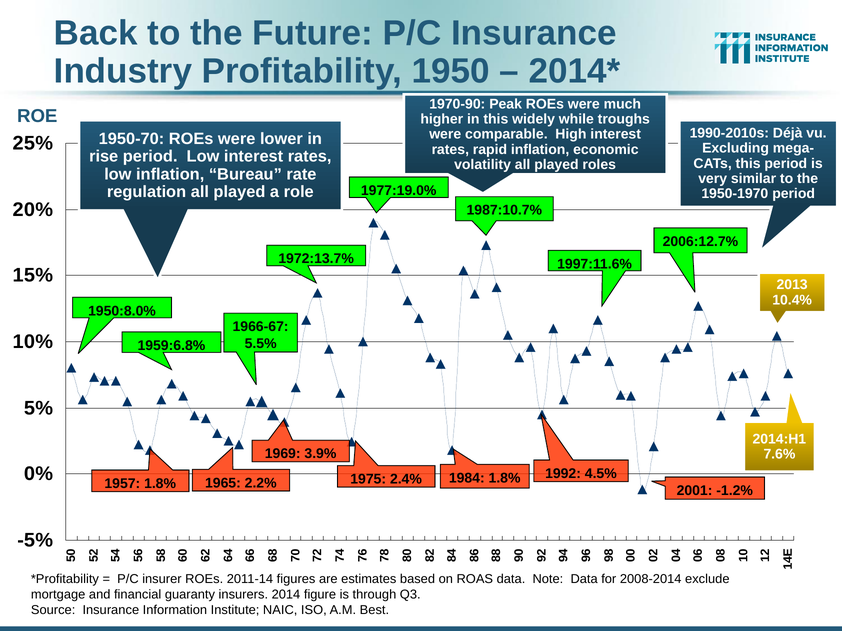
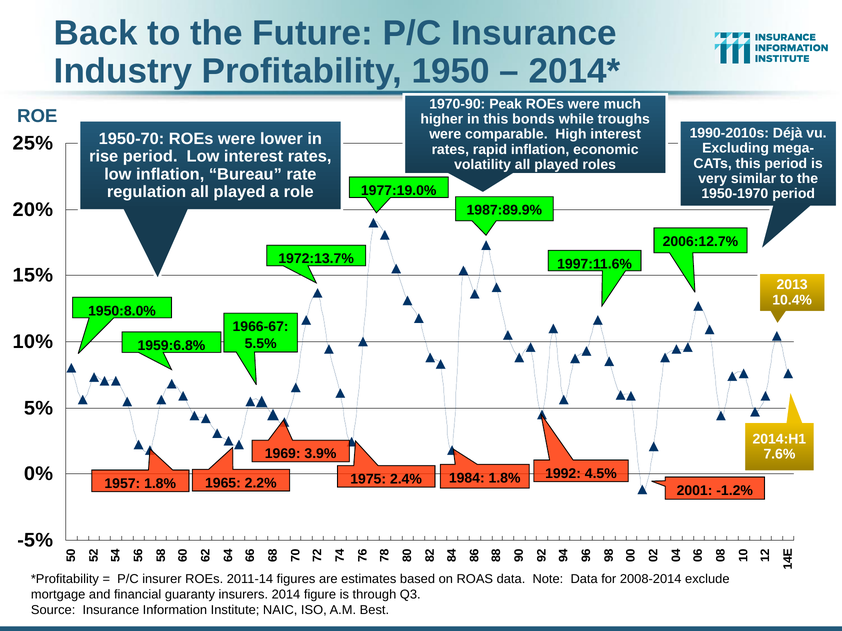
widely: widely -> bonds
1987:10.7%: 1987:10.7% -> 1987:89.9%
